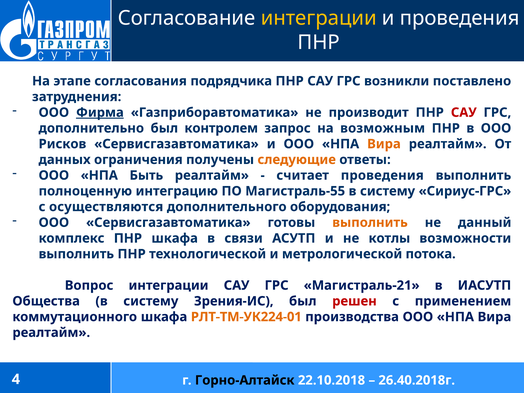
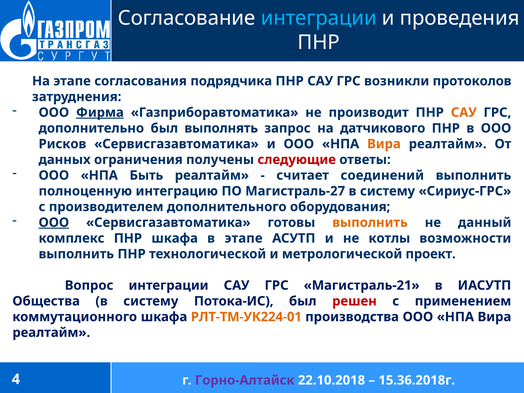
интеграции at (319, 18) colour: yellow -> light blue
поставлено: поставлено -> протоколов
САУ at (464, 113) colour: red -> orange
контролем: контролем -> выполнять
возможным: возможным -> датчикового
следующие colour: orange -> red
считает проведения: проведения -> соединений
Магистраль-55: Магистраль-55 -> Магистраль-27
осуществляются: осуществляются -> производителем
ООО at (54, 223) underline: none -> present
в связи: связи -> этапе
потока: потока -> проект
Зрения-ИС: Зрения-ИС -> Потока-ИС
Горно-Алтайск colour: black -> purple
26.40.2018г: 26.40.2018г -> 15.36.2018г
